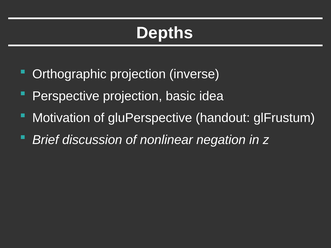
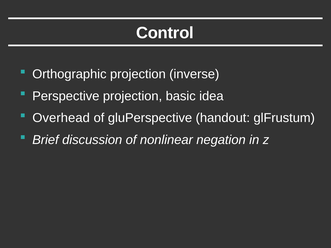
Depths: Depths -> Control
Motivation: Motivation -> Overhead
